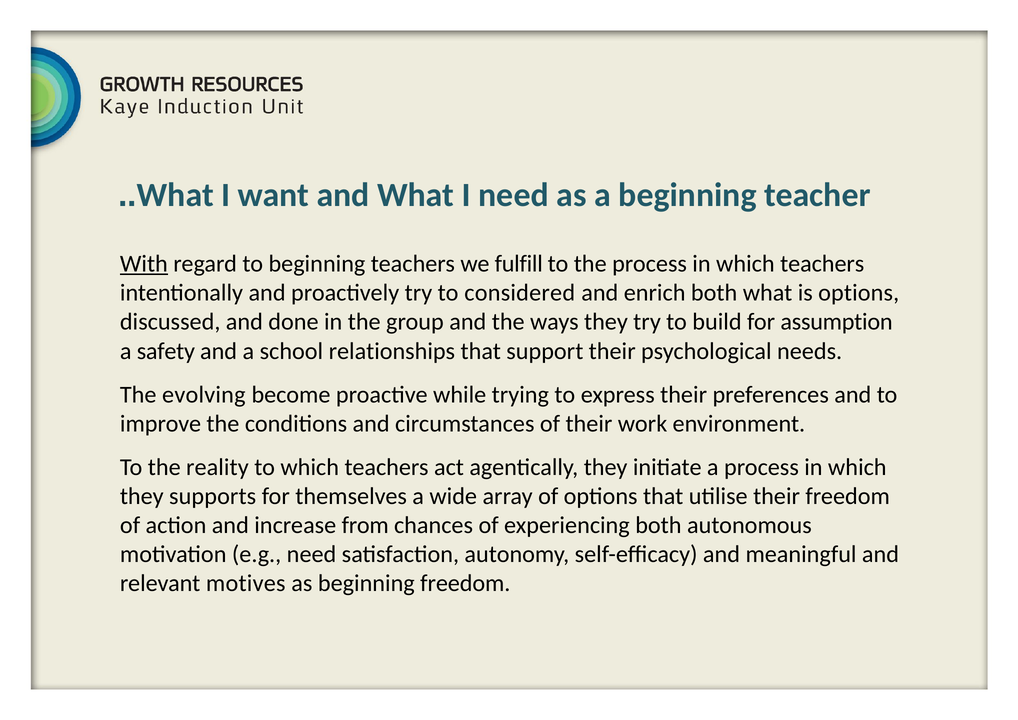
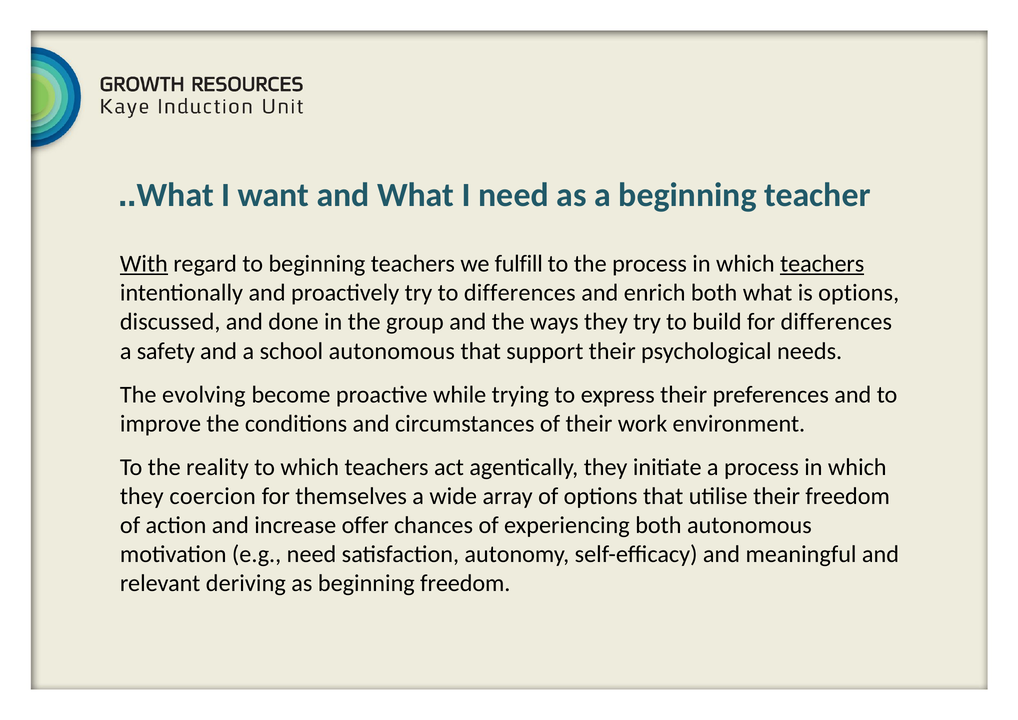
teachers at (822, 264) underline: none -> present
to considered: considered -> differences
for assumption: assumption -> differences
school relationships: relationships -> autonomous
supports: supports -> coercion
from: from -> offer
motives: motives -> deriving
